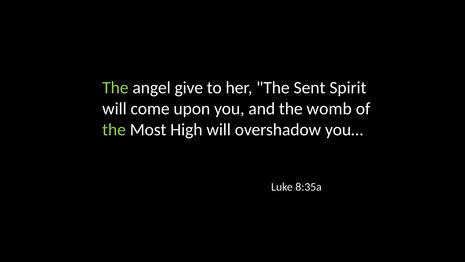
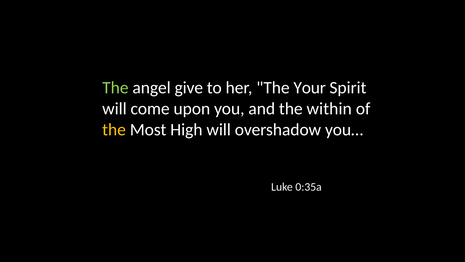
Sent: Sent -> Your
womb: womb -> within
the at (114, 129) colour: light green -> yellow
8:35a: 8:35a -> 0:35a
